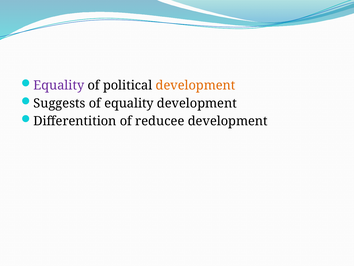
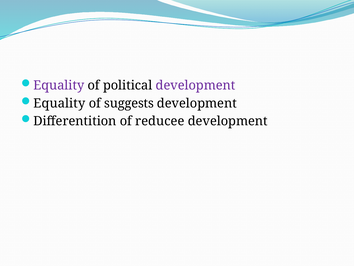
development at (196, 85) colour: orange -> purple
Suggests at (59, 103): Suggests -> Equality
of equality: equality -> suggests
